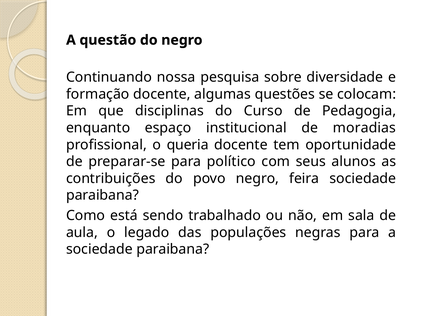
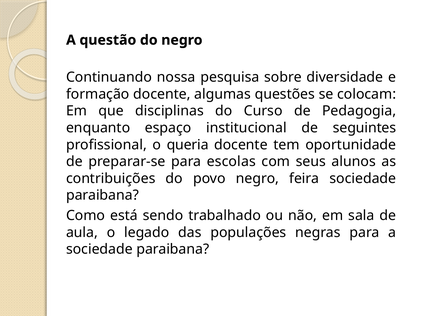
moradias: moradias -> seguintes
político: político -> escolas
